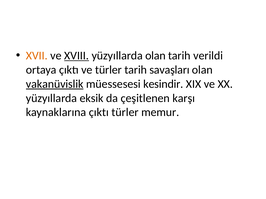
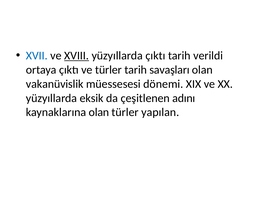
XVII colour: orange -> blue
yüzyıllarda olan: olan -> çıktı
vakanüvislik underline: present -> none
kesindir: kesindir -> dönemi
karşı: karşı -> adını
kaynaklarına çıktı: çıktı -> olan
memur: memur -> yapılan
